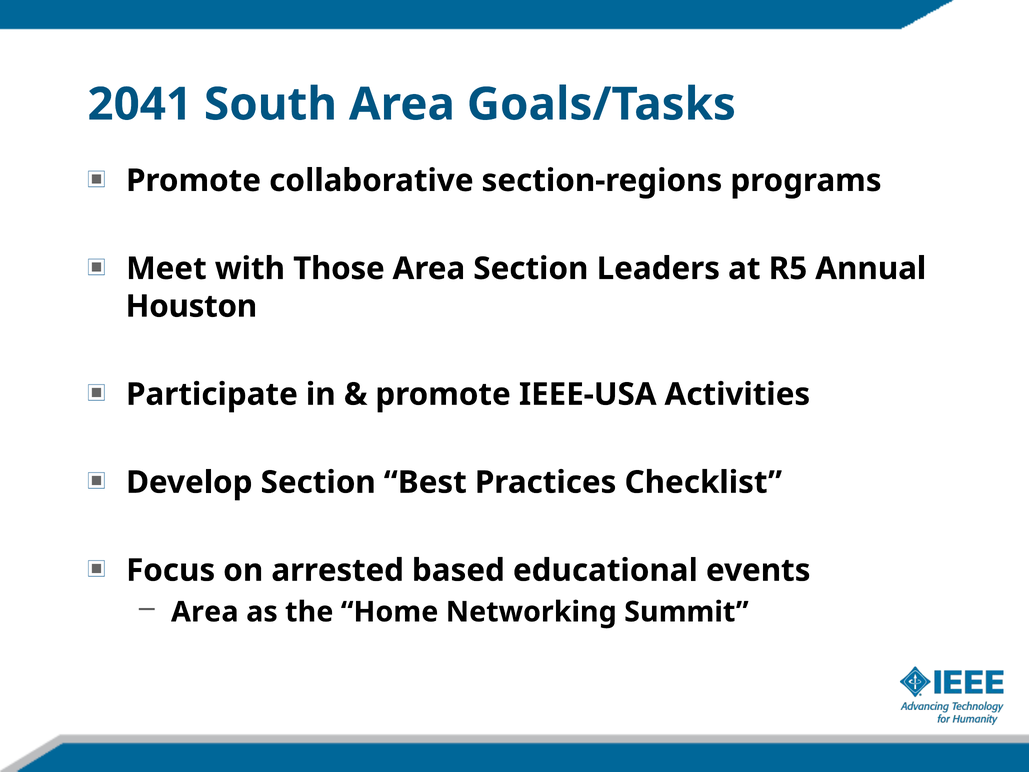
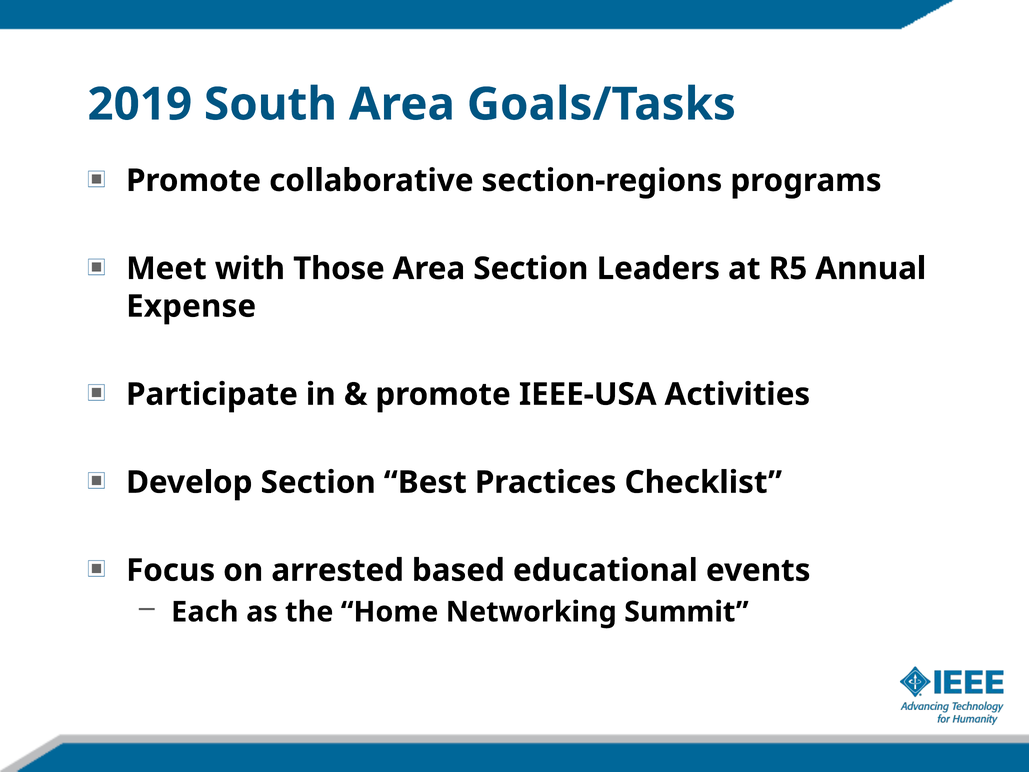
2041: 2041 -> 2019
Houston: Houston -> Expense
Area at (205, 612): Area -> Each
